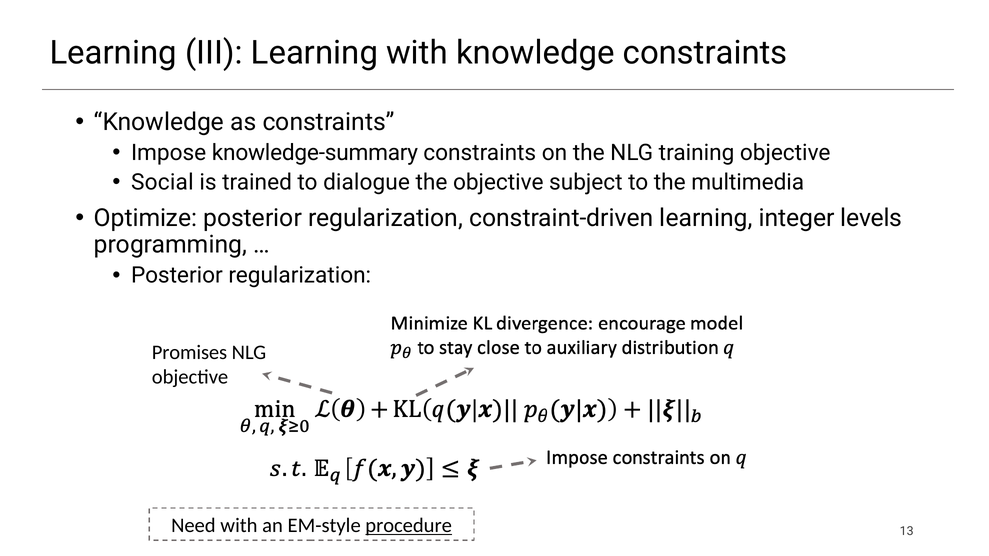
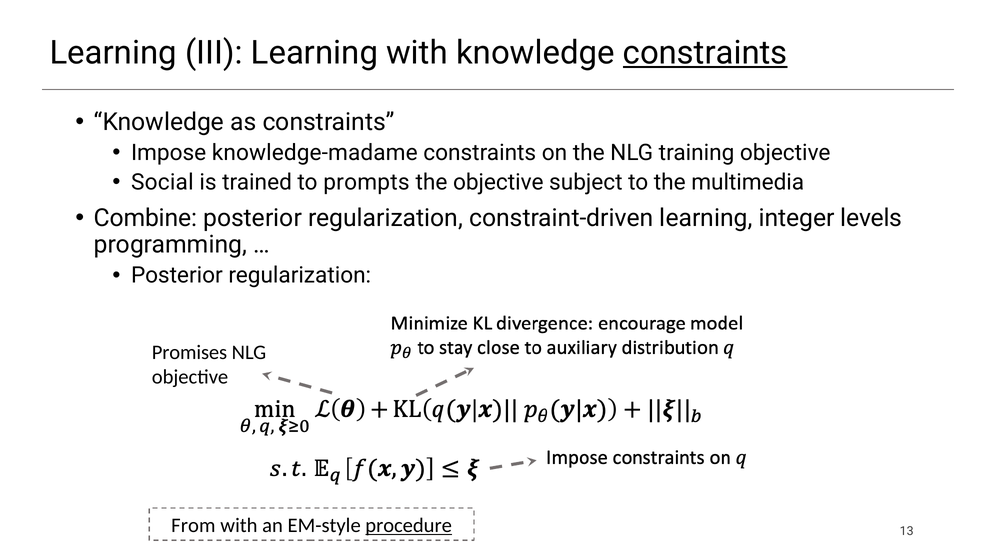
constraints at (705, 53) underline: none -> present
knowledge-summary: knowledge-summary -> knowledge-madame
dialogue: dialogue -> prompts
Optimize: Optimize -> Combine
Need: Need -> From
